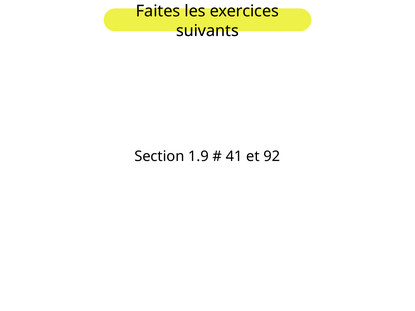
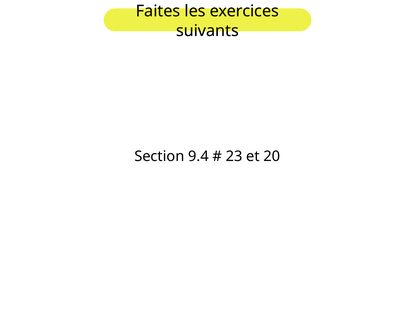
1.9: 1.9 -> 9.4
41: 41 -> 23
92: 92 -> 20
